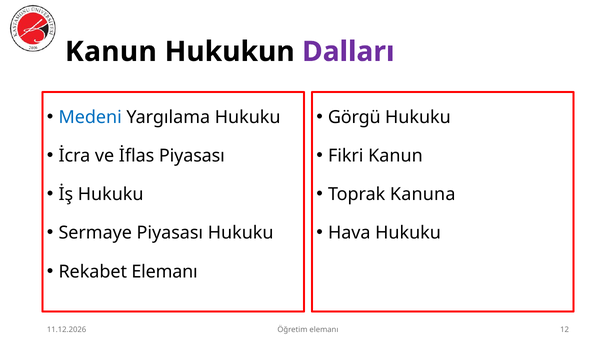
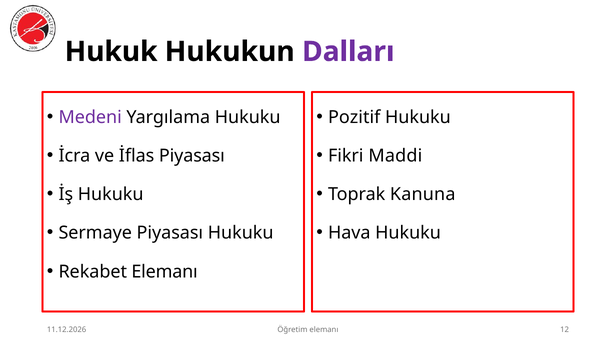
Kanun at (111, 52): Kanun -> Hukuk
Medeni colour: blue -> purple
Görgü: Görgü -> Pozitif
Fikri Kanun: Kanun -> Maddi
